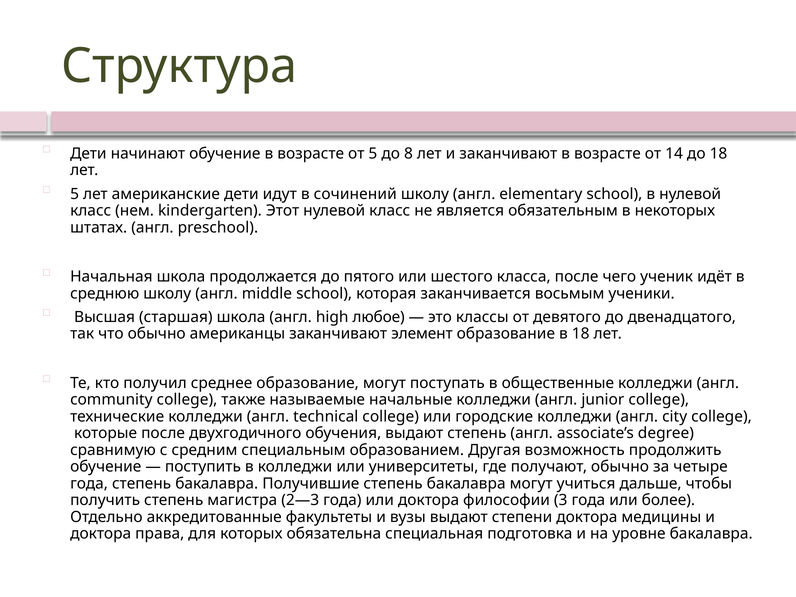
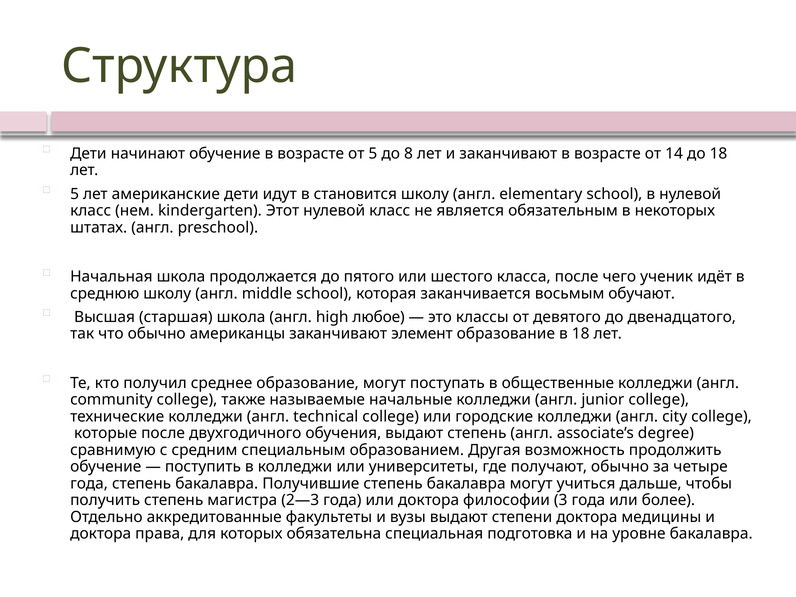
сочинений: сочинений -> становится
ученики: ученики -> обучают
